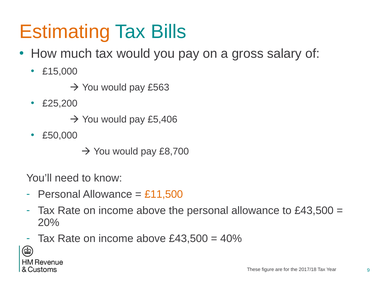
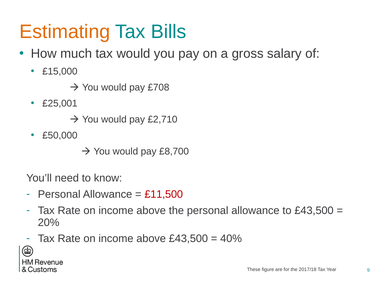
£563: £563 -> £708
£25,200: £25,200 -> £25,001
£5,406: £5,406 -> £2,710
£11,500 colour: orange -> red
